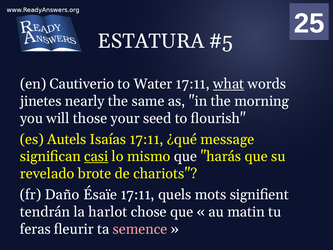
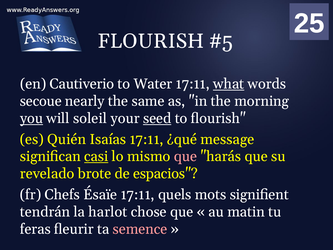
ESTATURA at (151, 41): ESTATURA -> FLOURISH
jinetes: jinetes -> secoue
you underline: none -> present
those: those -> soleil
seed underline: none -> present
Autels: Autels -> Quién
que at (185, 156) colour: white -> pink
chariots: chariots -> espacios
Daño: Daño -> Chefs
